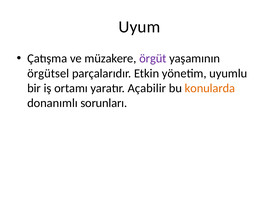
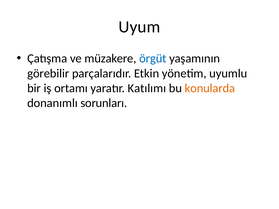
örgüt colour: purple -> blue
örgütsel: örgütsel -> görebilir
Açabilir: Açabilir -> Katılımı
